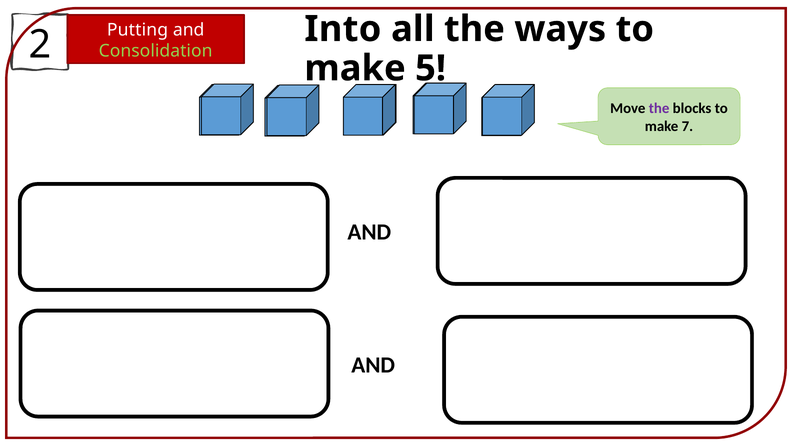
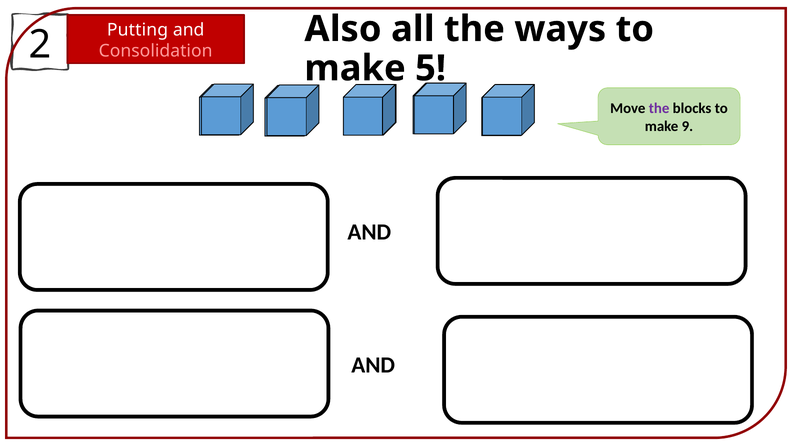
Into: Into -> Also
Consolidation colour: light green -> pink
7: 7 -> 9
